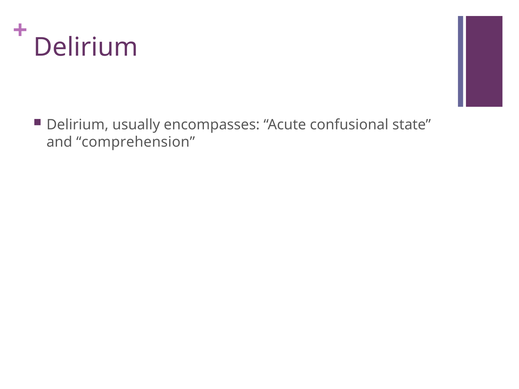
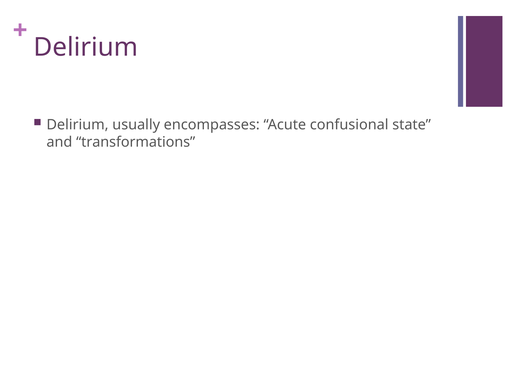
comprehension: comprehension -> transformations
